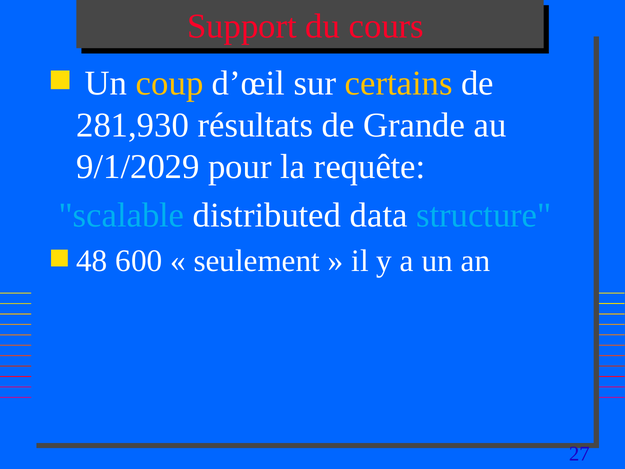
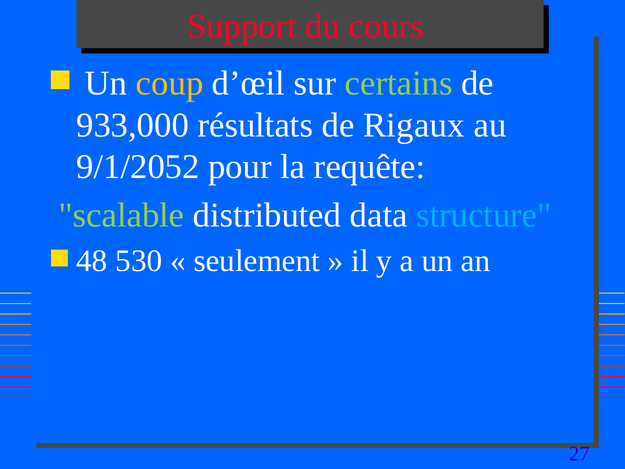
certains colour: yellow -> light green
281,930: 281,930 -> 933,000
Grande: Grande -> Rigaux
9/1/2029: 9/1/2029 -> 9/1/2052
scalable colour: light blue -> light green
600: 600 -> 530
